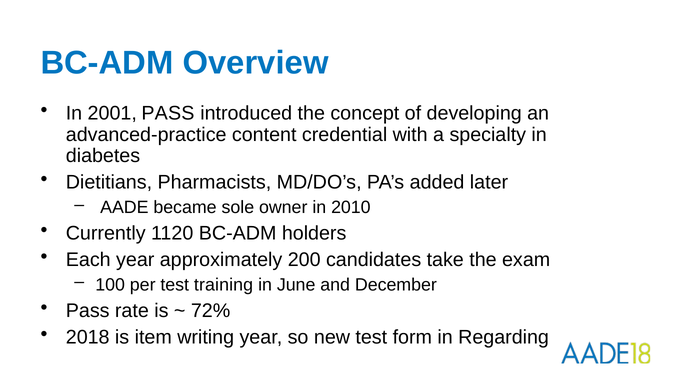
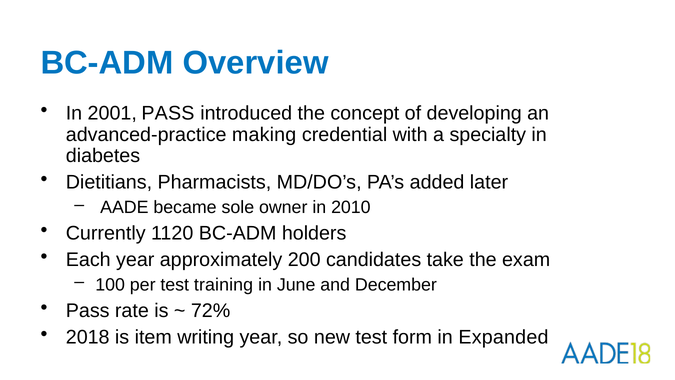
content: content -> making
Regarding: Regarding -> Expanded
